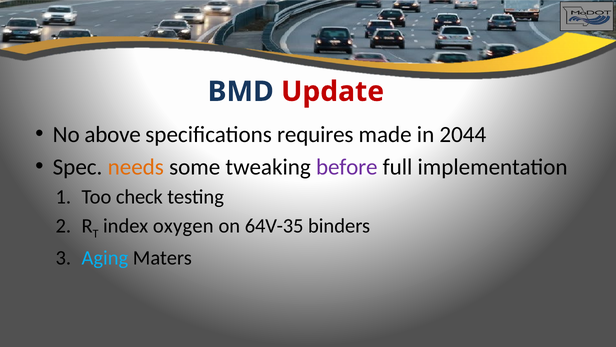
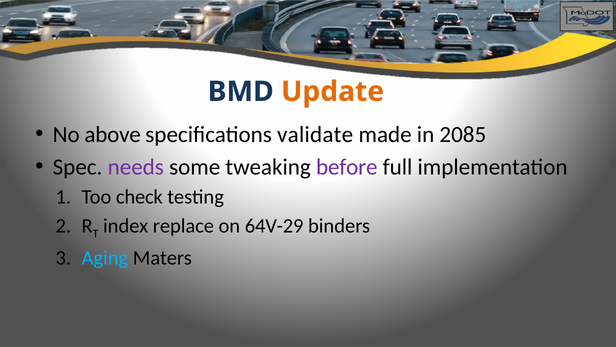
Update colour: red -> orange
requires: requires -> validate
2044: 2044 -> 2085
needs colour: orange -> purple
oxygen: oxygen -> replace
64V-35: 64V-35 -> 64V-29
